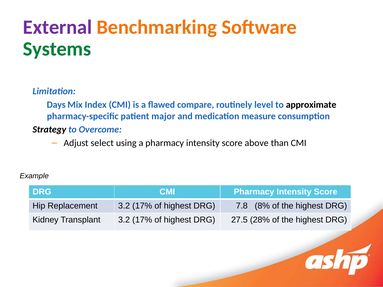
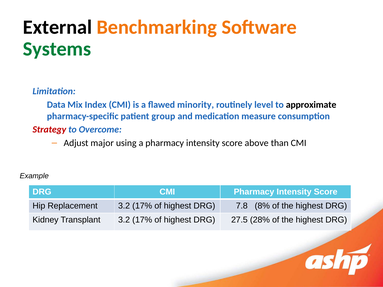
External colour: purple -> black
Days: Days -> Data
compare: compare -> minority
major: major -> group
Strategy colour: black -> red
select: select -> major
